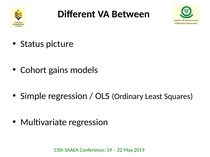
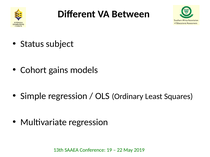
picture: picture -> subject
